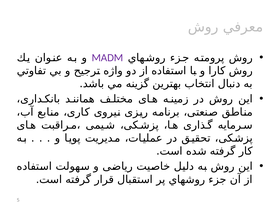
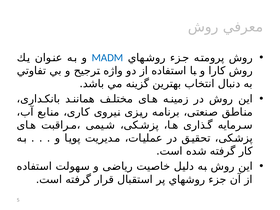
MADM colour: purple -> blue
